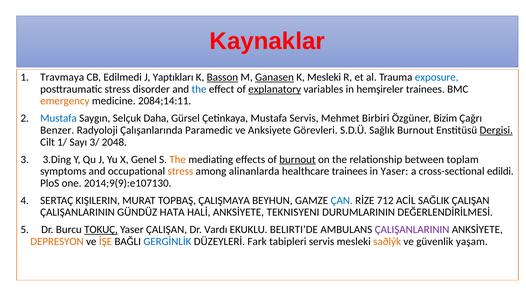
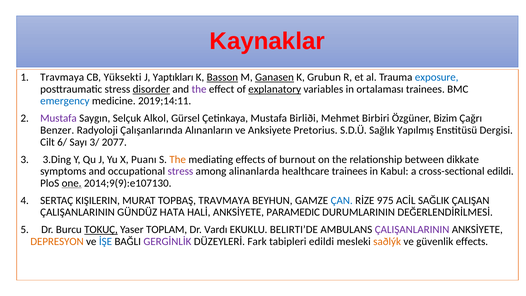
Edilmedi: Edilmedi -> Yüksekti
K Mesleki: Mesleki -> Grubun
disorder underline: none -> present
the at (199, 89) colour: blue -> purple
hemşireler: hemşireler -> ortalaması
emergency colour: orange -> blue
2084;14:11: 2084;14:11 -> 2019;14:11
Mustafa at (58, 118) colour: blue -> purple
Daha: Daha -> Alkol
Mustafa Servis: Servis -> Birliði
Paramedic: Paramedic -> Alınanların
Görevleri: Görevleri -> Pretorius
Sağlık Burnout: Burnout -> Yapılmış
Dergisi underline: present -> none
1/: 1/ -> 6/
2048: 2048 -> 2077
Genel: Genel -> Puanı
burnout at (297, 159) underline: present -> none
toplam: toplam -> dikkate
stress at (180, 171) colour: orange -> purple
in Yaser: Yaser -> Kabul
one underline: none -> present
TOPBAŞ ÇALIŞMAYA: ÇALIŞMAYA -> TRAVMAYA
712: 712 -> 975
TEKNISYENI: TEKNISYENI -> PARAMEDIC
Yaser ÇALIŞAN: ÇALIŞAN -> TOPLAM
İŞE colour: orange -> blue
GERGİNLİK colour: blue -> purple
tabipleri servis: servis -> edildi
güvenlik yaşam: yaşam -> effects
